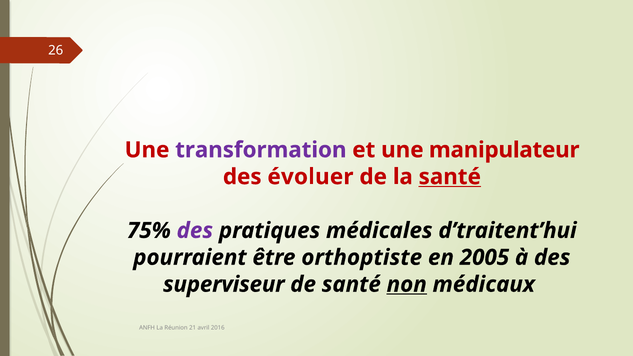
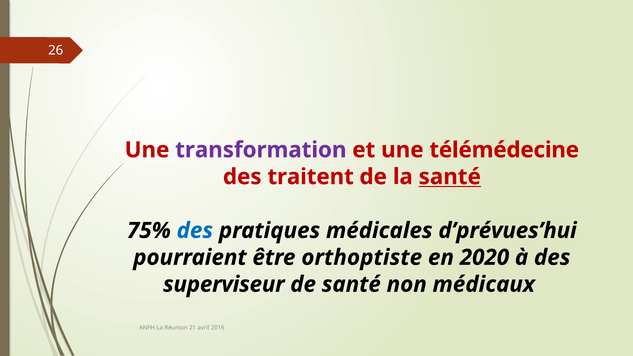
manipulateur: manipulateur -> télémédecine
évoluer: évoluer -> traitent
des at (195, 231) colour: purple -> blue
d’traitent’hui: d’traitent’hui -> d’prévues’hui
2005: 2005 -> 2020
non underline: present -> none
